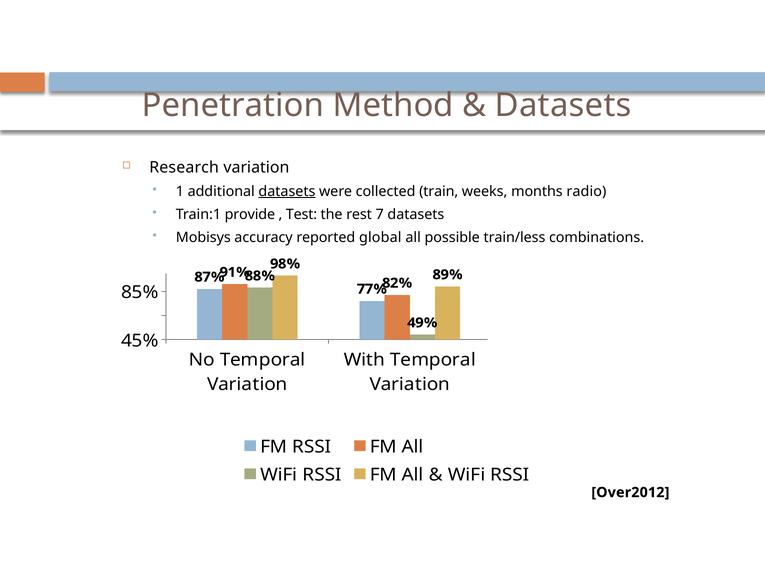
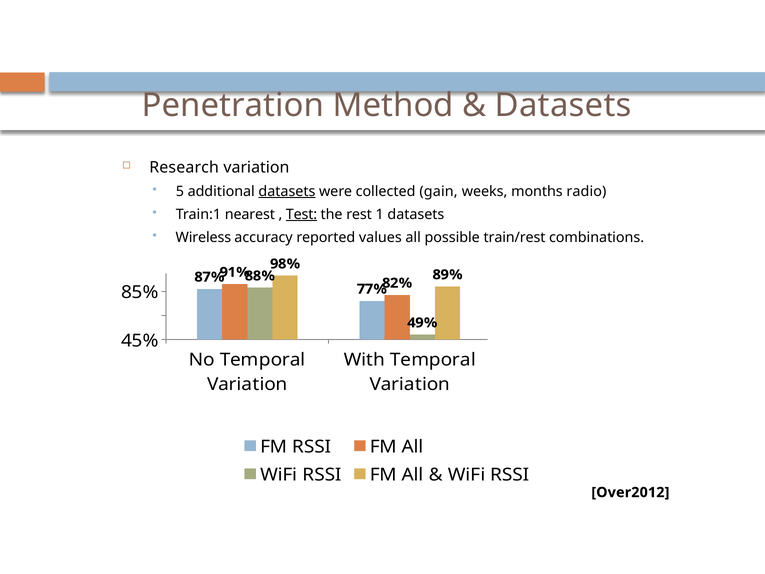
1: 1 -> 5
train: train -> gain
provide: provide -> nearest
Test underline: none -> present
7: 7 -> 1
Mobisys: Mobisys -> Wireless
global: global -> values
train/less: train/less -> train/rest
